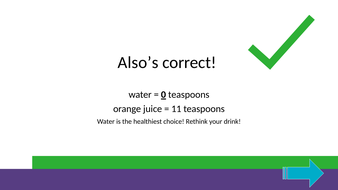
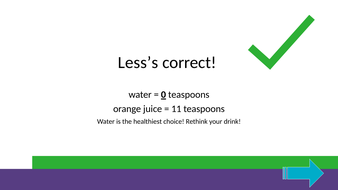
Also’s: Also’s -> Less’s
